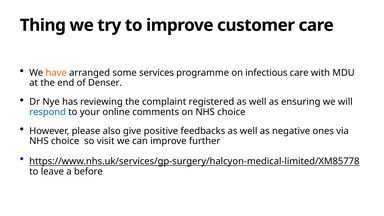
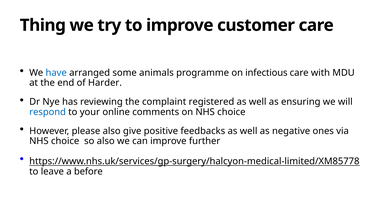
have colour: orange -> blue
services: services -> animals
Denser: Denser -> Harder
so visit: visit -> also
